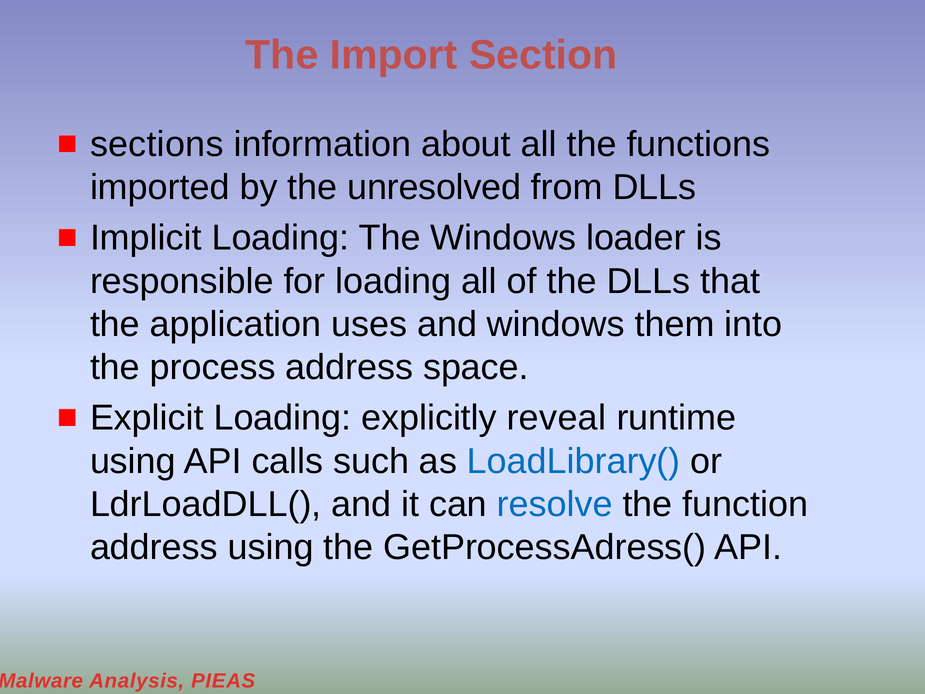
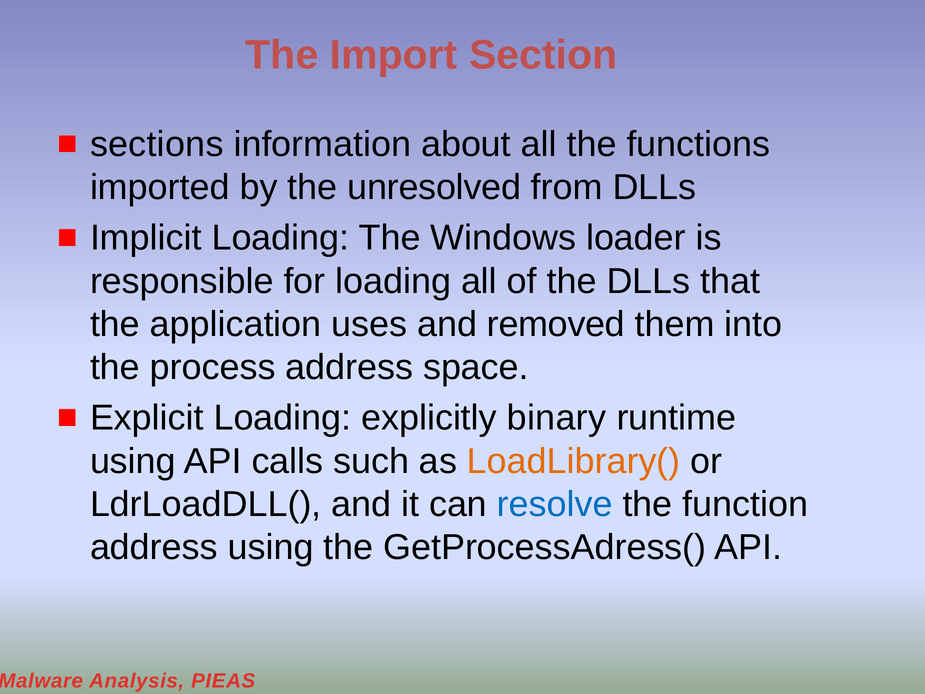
and windows: windows -> removed
reveal: reveal -> binary
LoadLibrary( colour: blue -> orange
